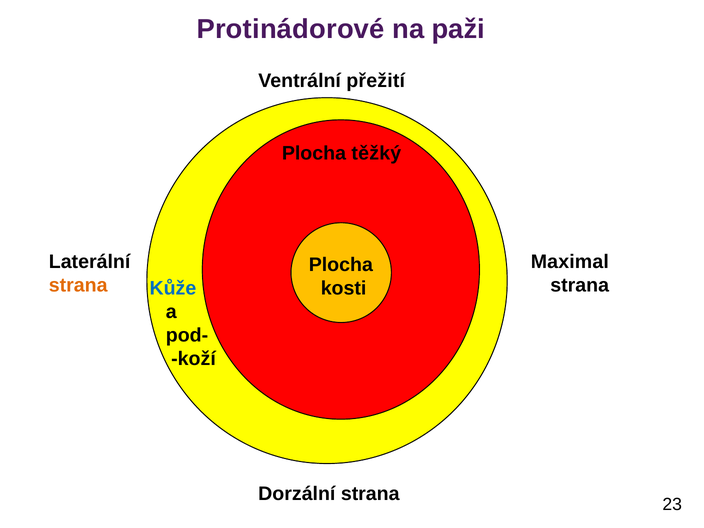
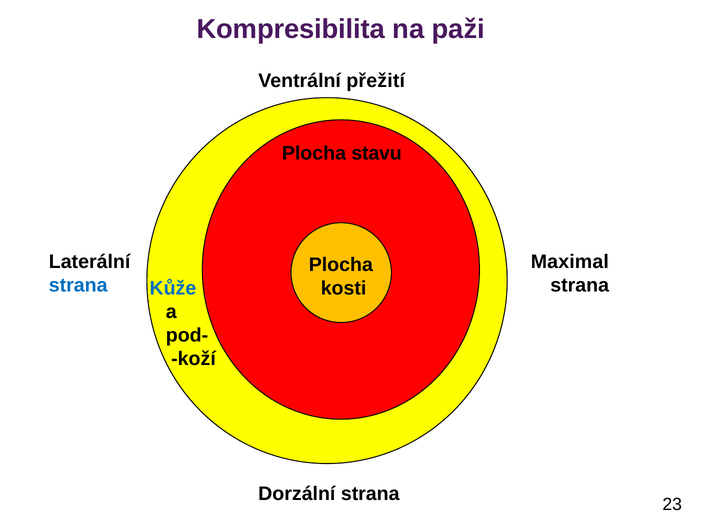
Protinádorové: Protinádorové -> Kompresibilita
těžký: těžký -> stavu
strana at (78, 285) colour: orange -> blue
